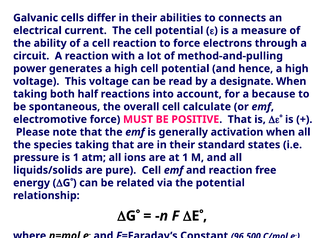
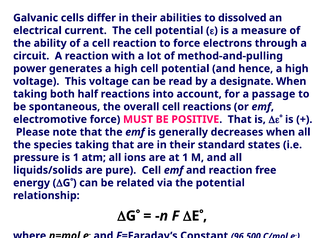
connects: connects -> dissolved
because: because -> passage
cell calculate: calculate -> reactions
activation: activation -> decreases
